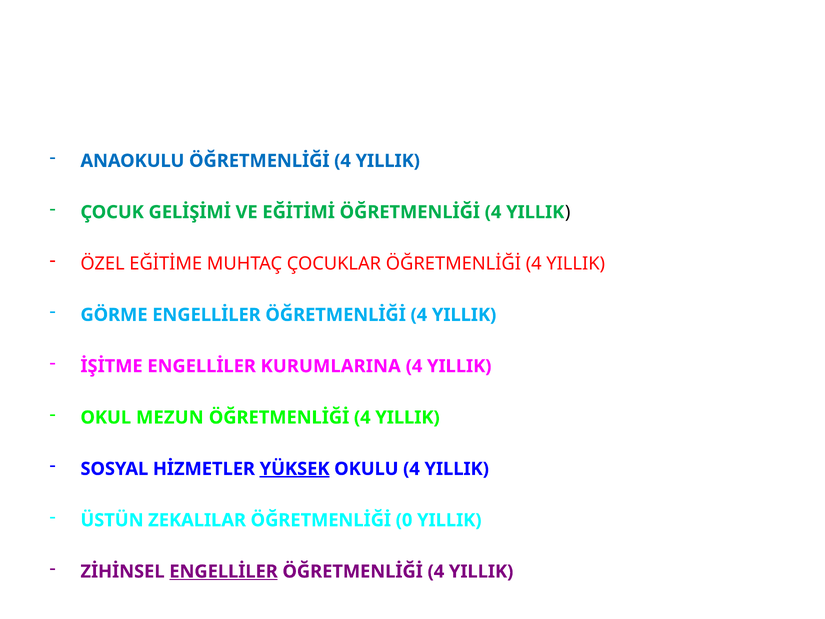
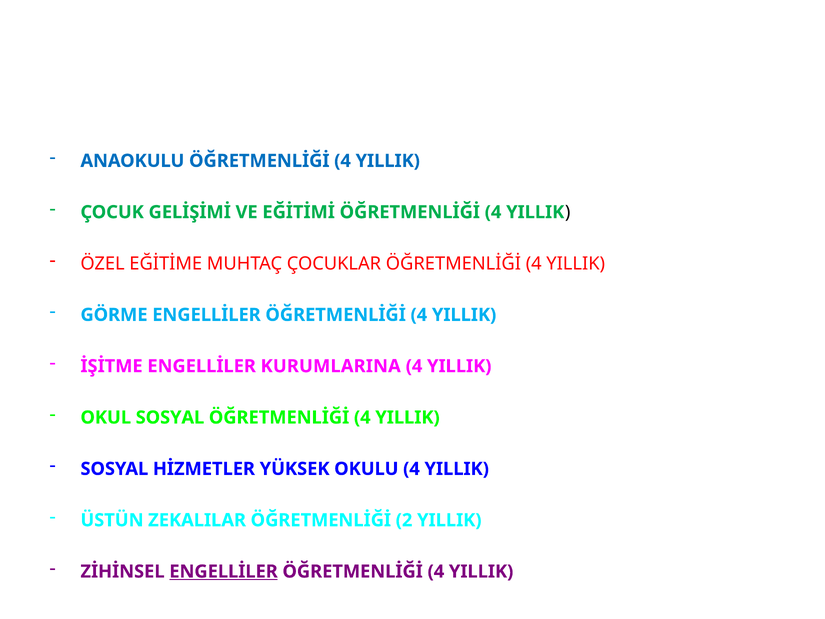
OKUL MEZUN: MEZUN -> SOSYAL
YÜKSEK underline: present -> none
0: 0 -> 2
